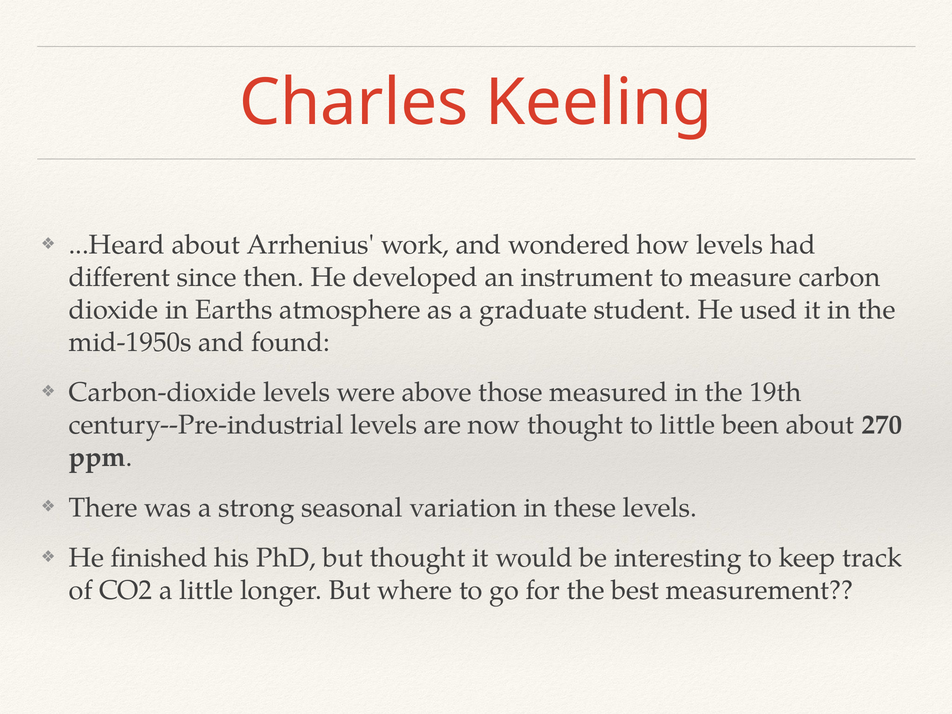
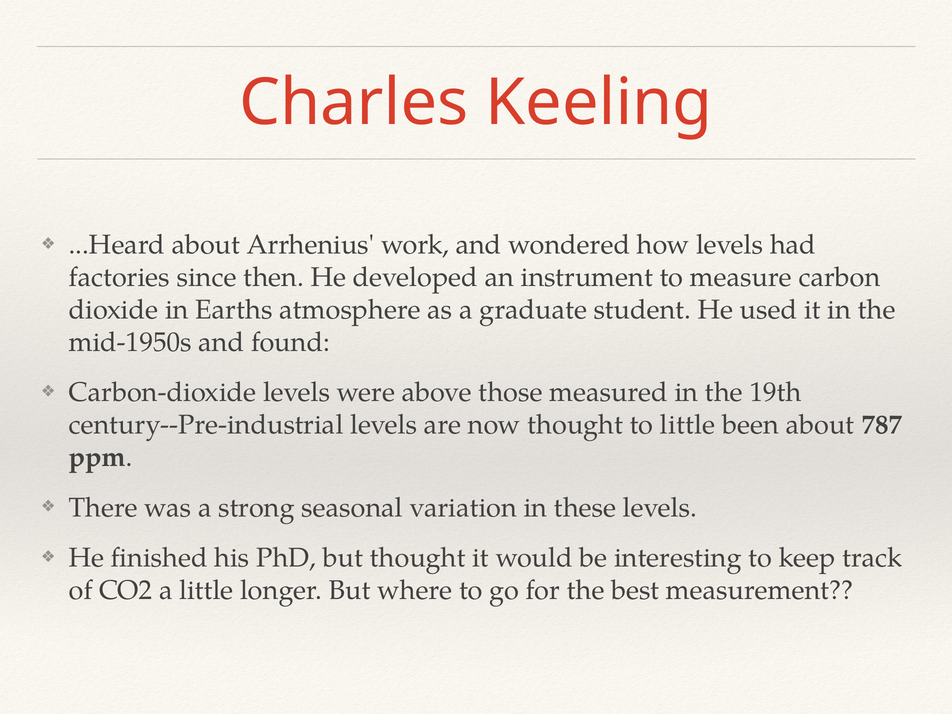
different: different -> factories
270: 270 -> 787
